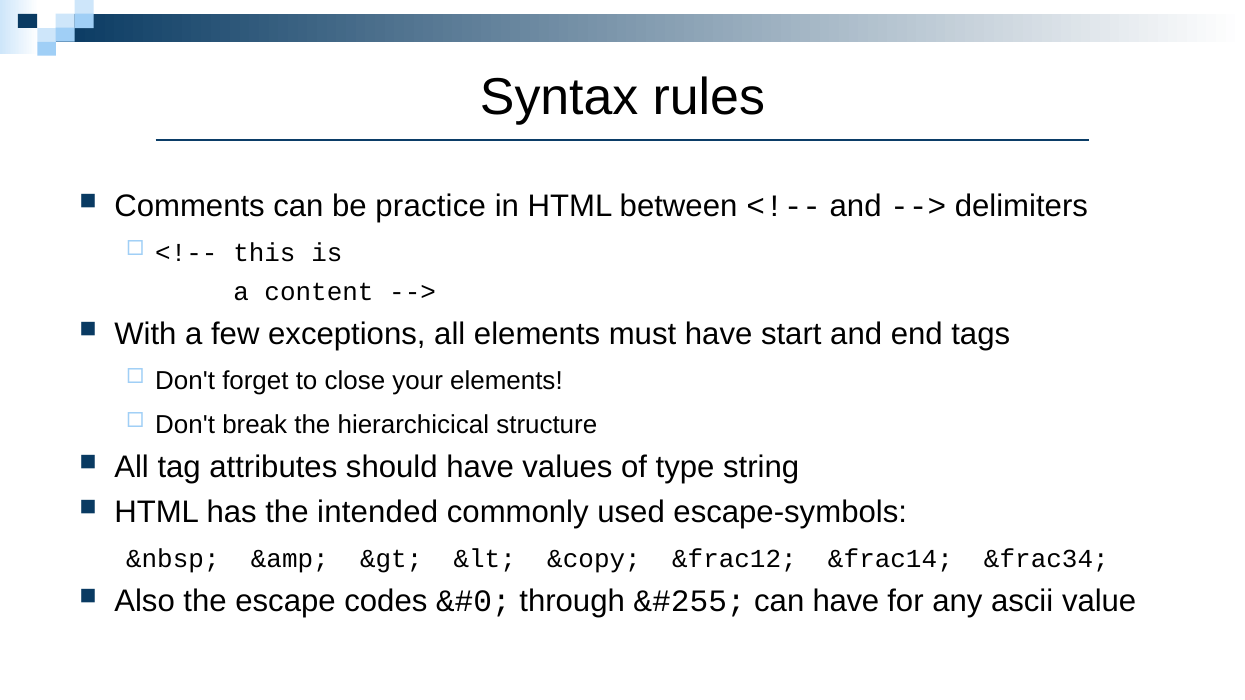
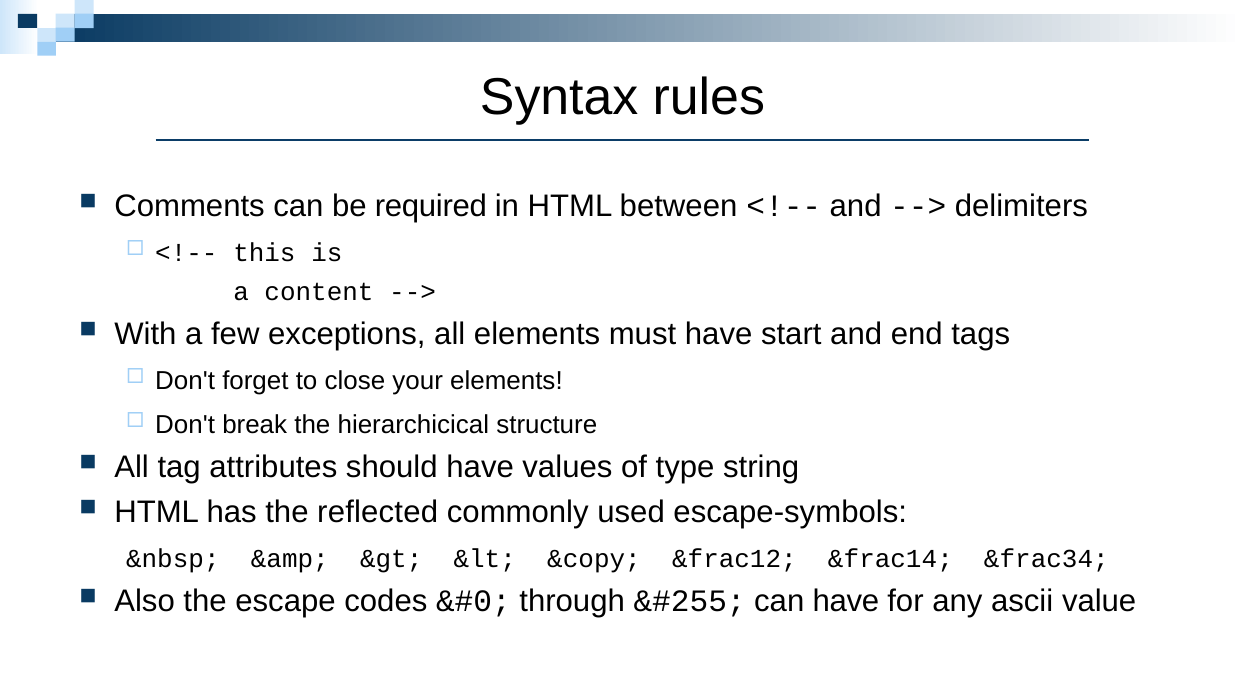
practice: practice -> required
intended: intended -> reflected
